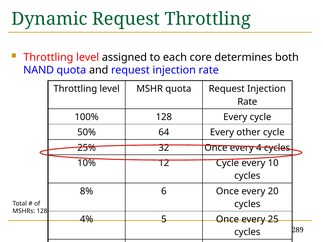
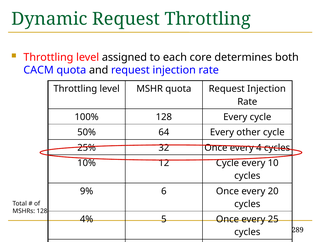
NAND: NAND -> CACM
8%: 8% -> 9%
